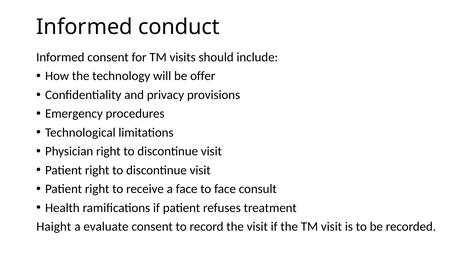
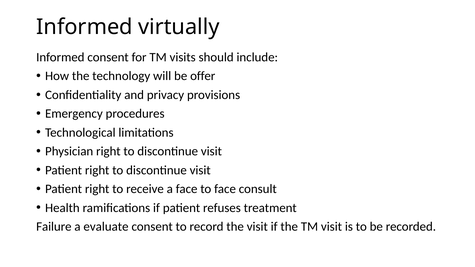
conduct: conduct -> virtually
Haight: Haight -> Failure
